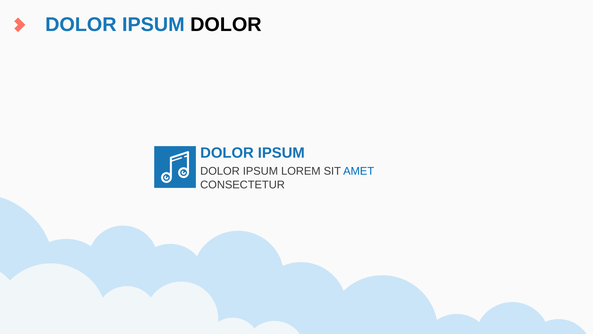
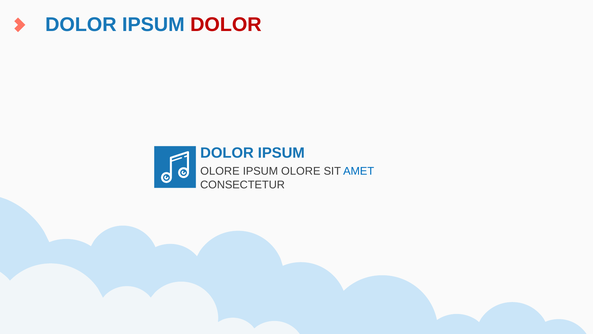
DOLOR at (226, 25) colour: black -> red
DOLOR at (220, 171): DOLOR -> OLORE
LOREM at (301, 171): LOREM -> OLORE
